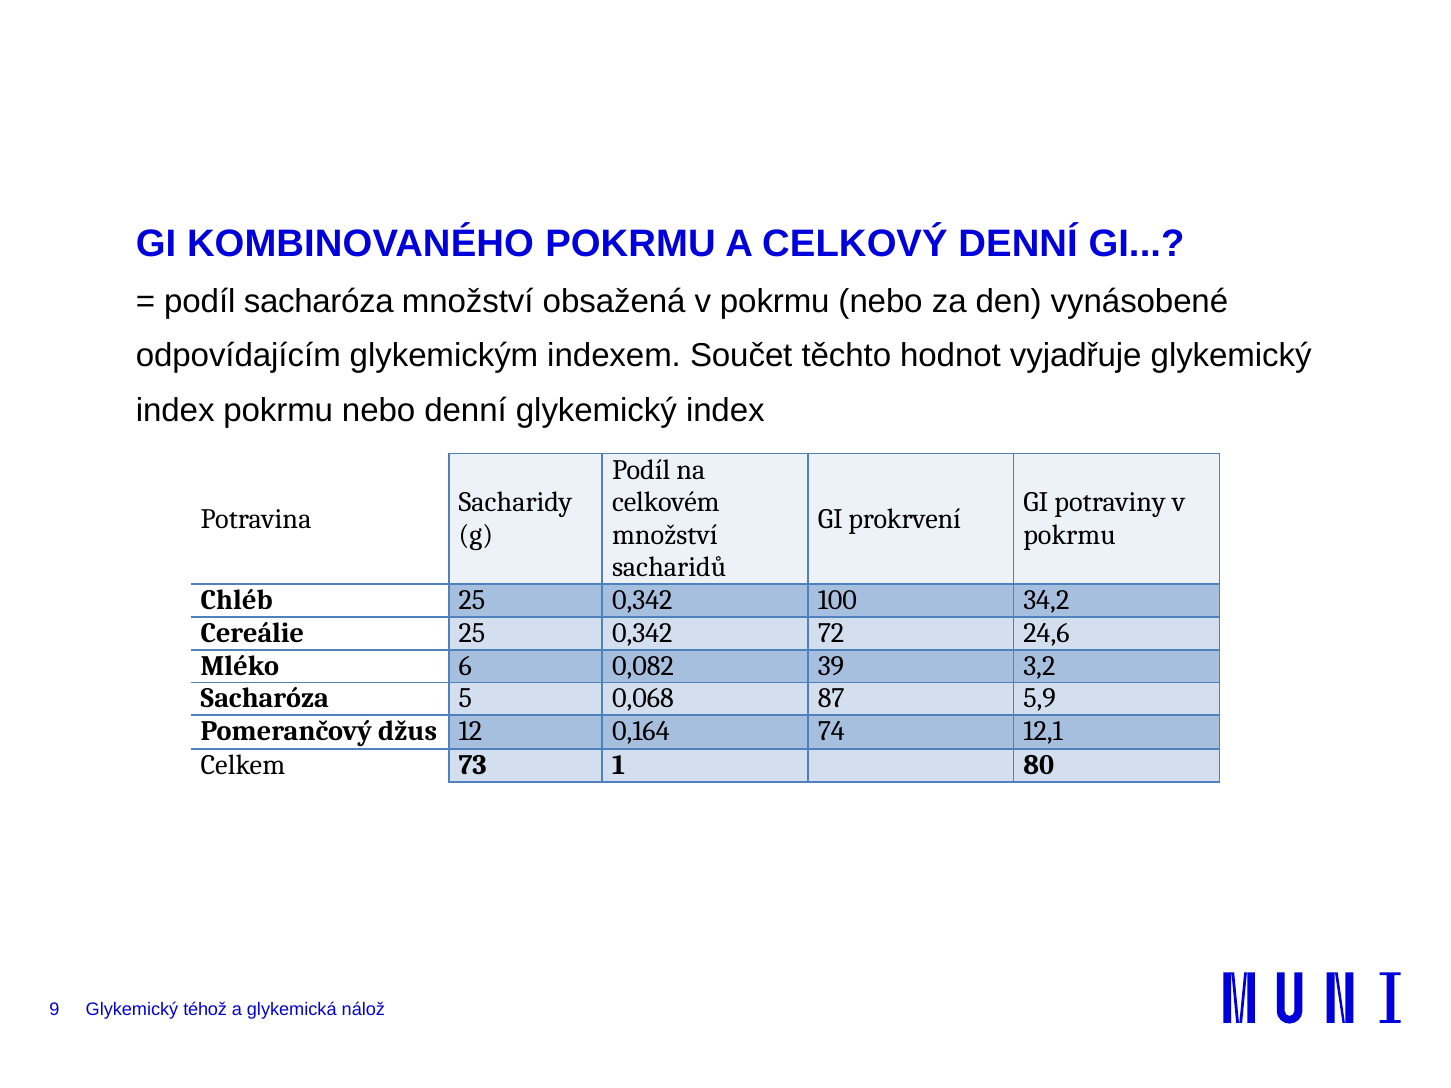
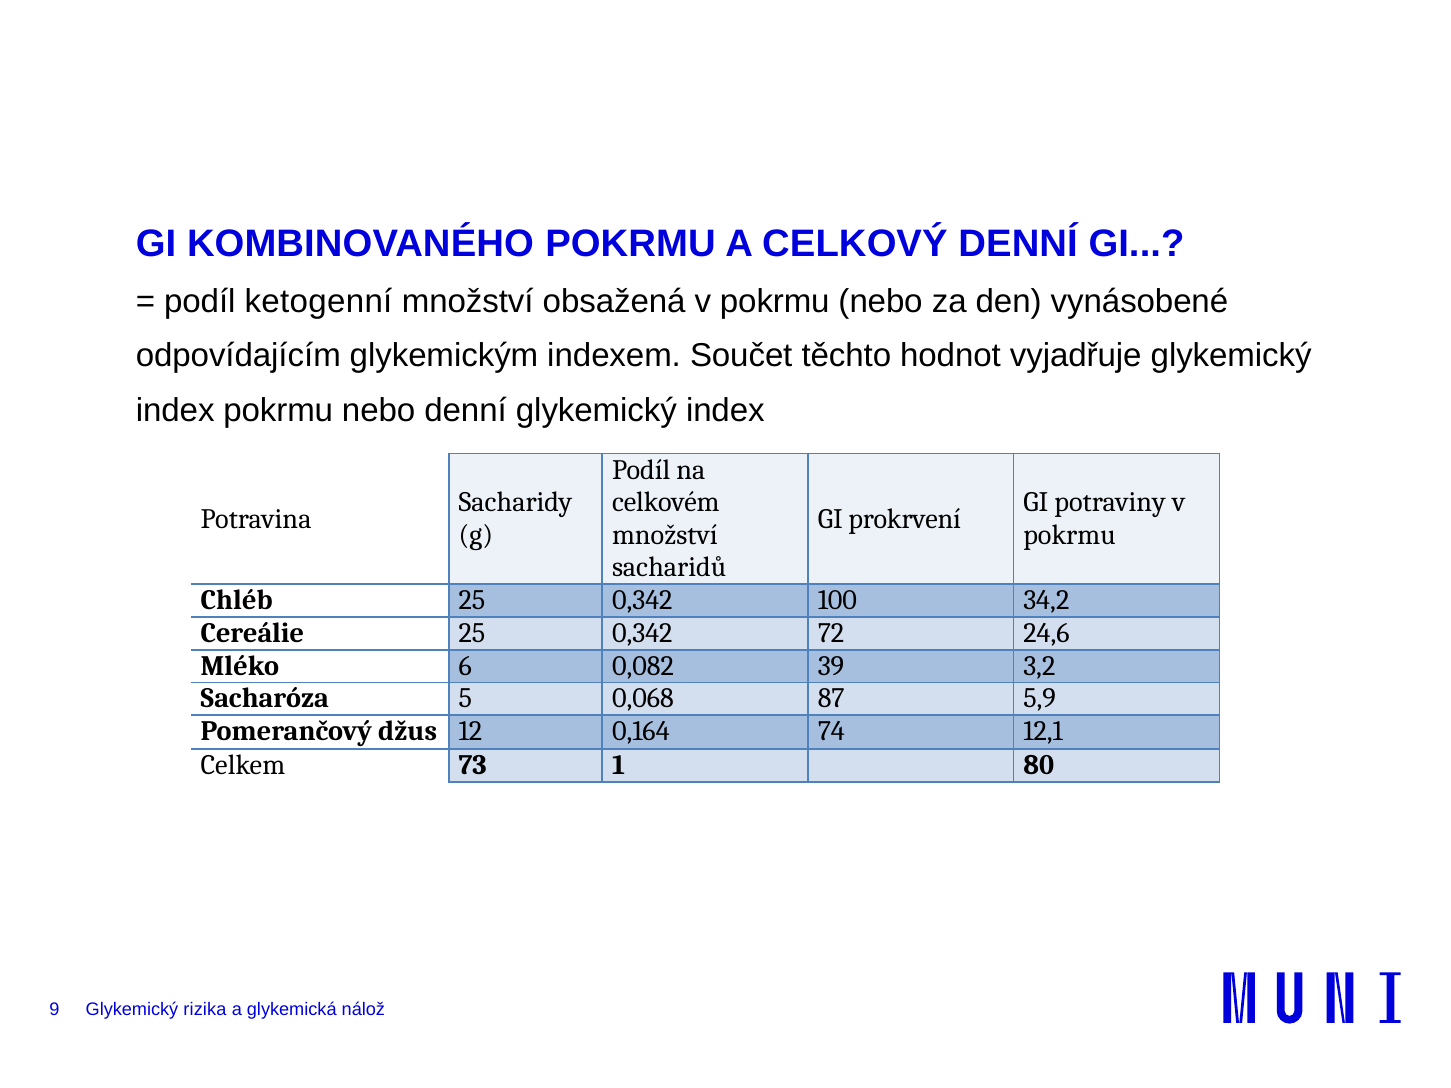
podíl sacharóza: sacharóza -> ketogenní
téhož: téhož -> rizika
